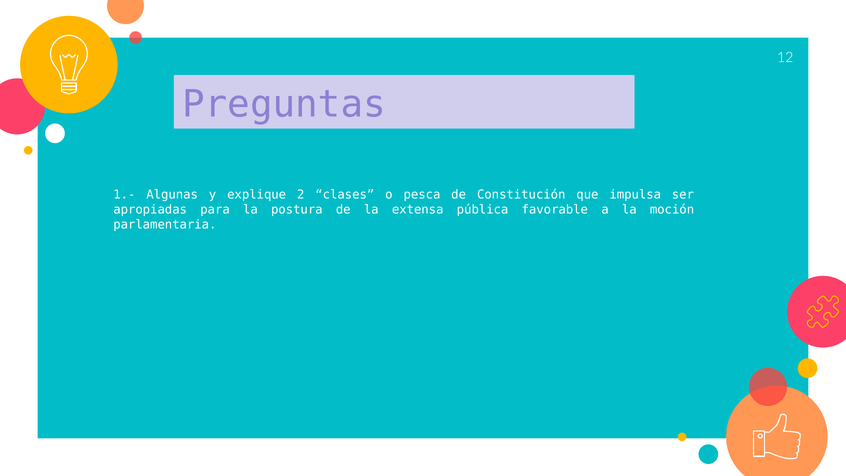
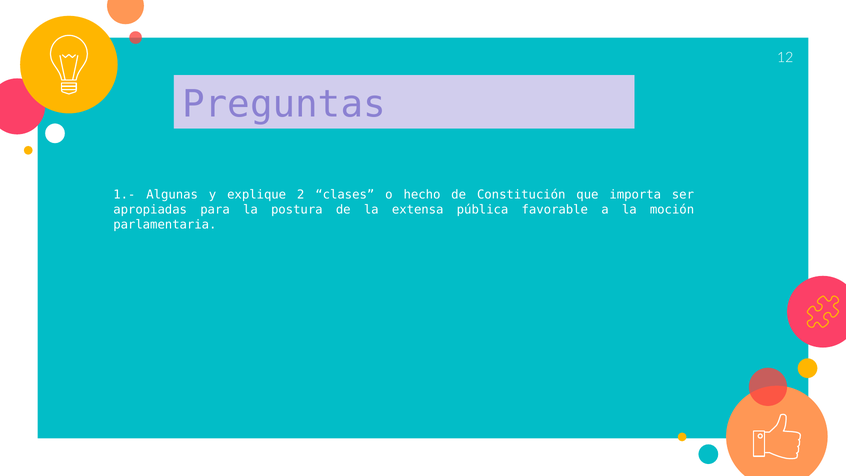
pesca: pesca -> hecho
impulsa: impulsa -> importa
